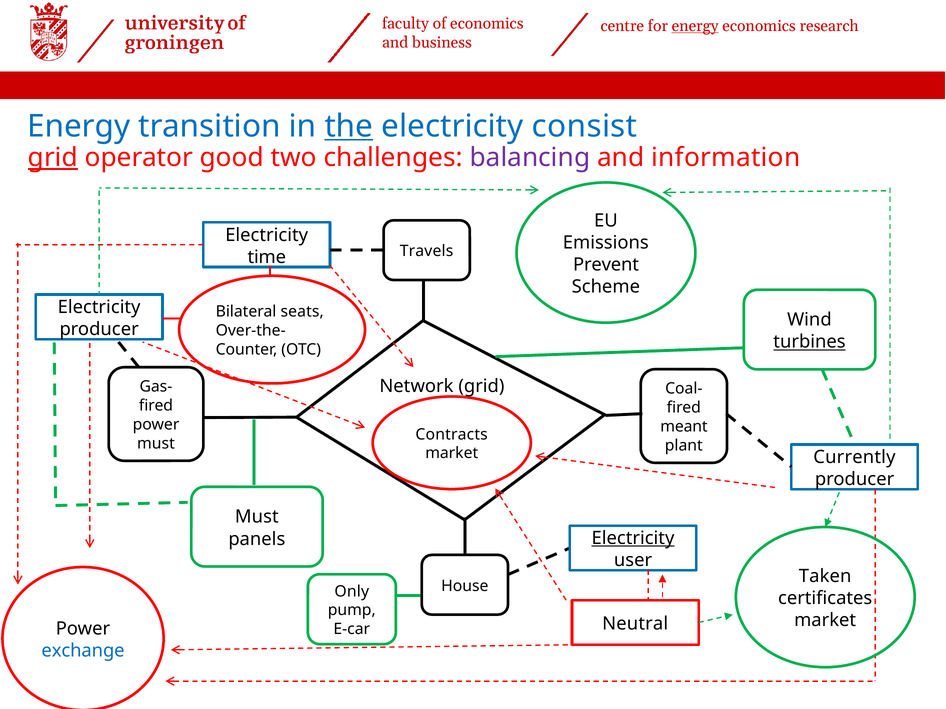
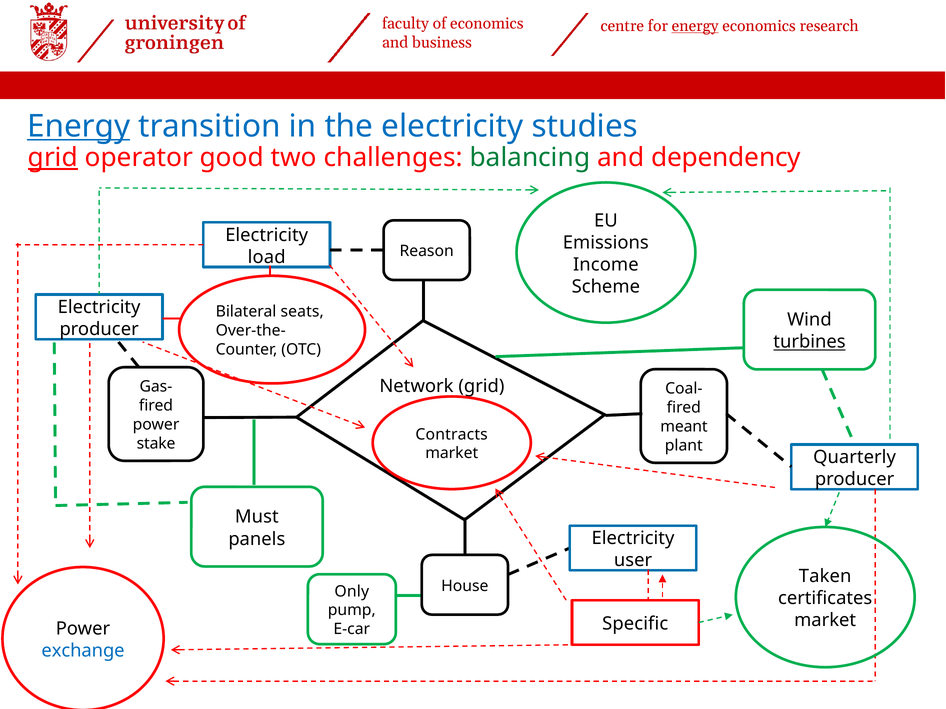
Energy at (79, 126) underline: none -> present
the underline: present -> none
consist: consist -> studies
balancing colour: purple -> green
information: information -> dependency
Travels: Travels -> Reason
time: time -> load
Prevent: Prevent -> Income
must at (156, 444): must -> stake
Currently: Currently -> Quarterly
Electricity at (633, 539) underline: present -> none
Neutral: Neutral -> Specific
